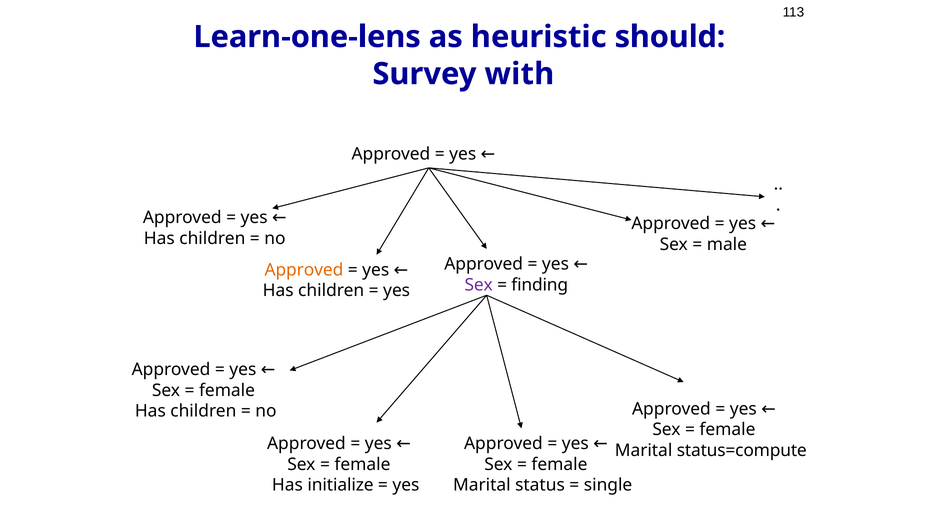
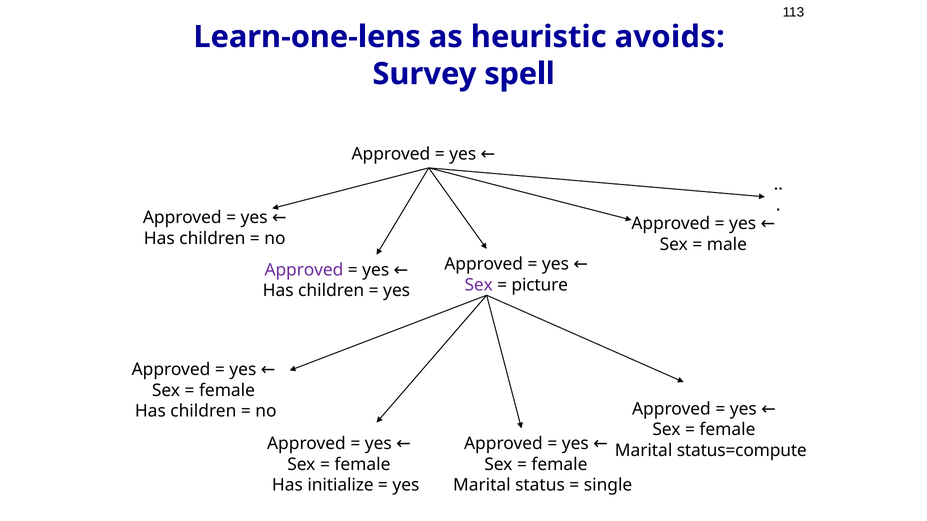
should: should -> avoids
with: with -> spell
Approved at (304, 270) colour: orange -> purple
finding: finding -> picture
